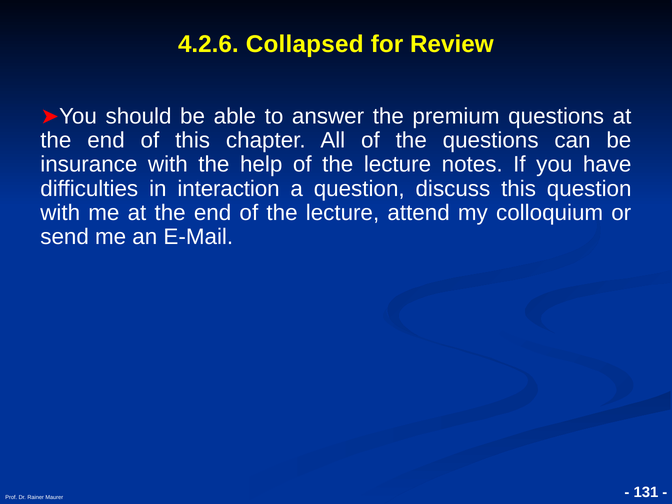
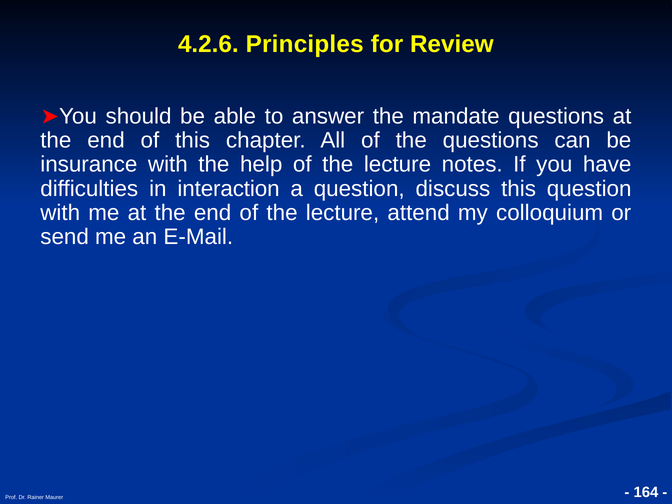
Collapsed: Collapsed -> Principles
premium: premium -> mandate
131: 131 -> 164
